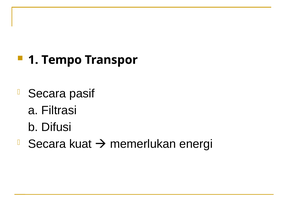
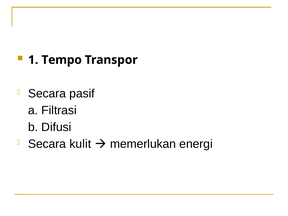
kuat: kuat -> kulit
